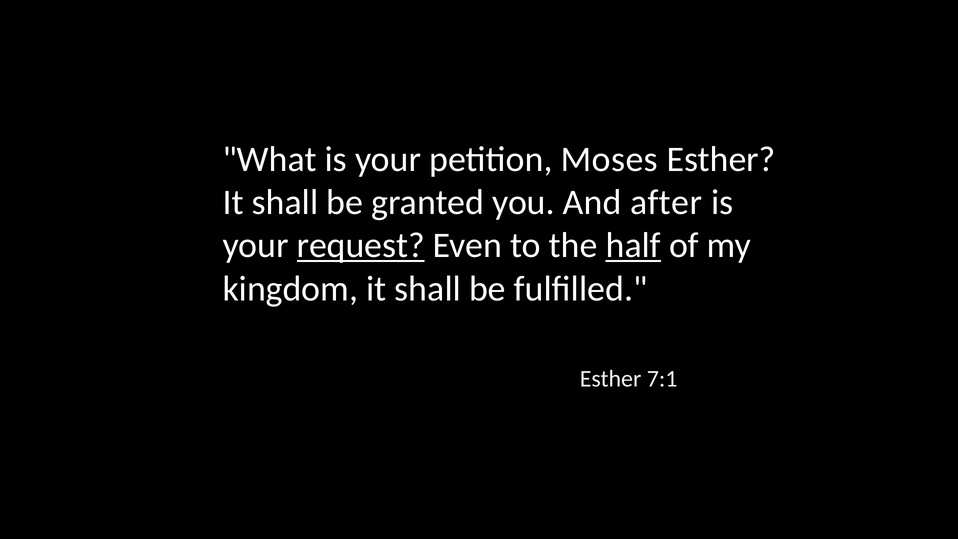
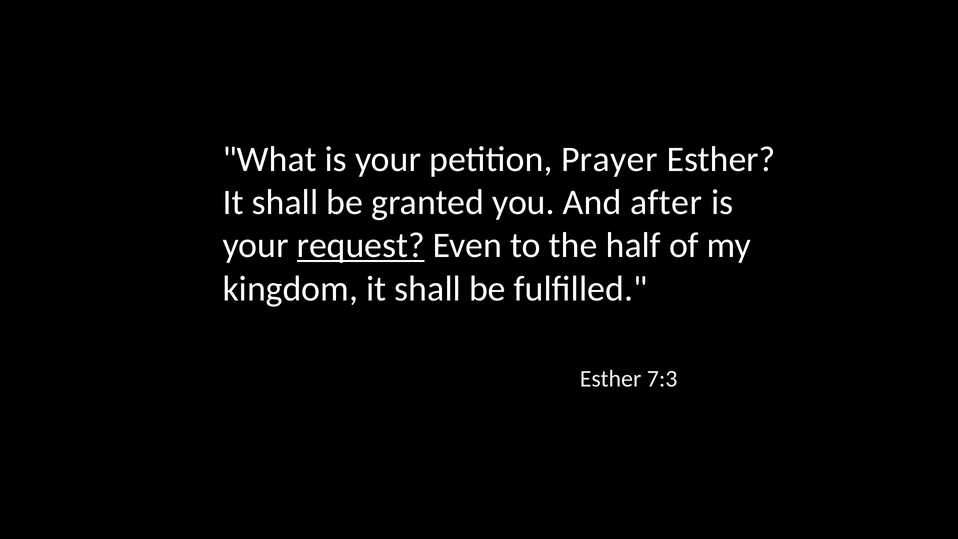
Moses: Moses -> Prayer
half underline: present -> none
7:1: 7:1 -> 7:3
